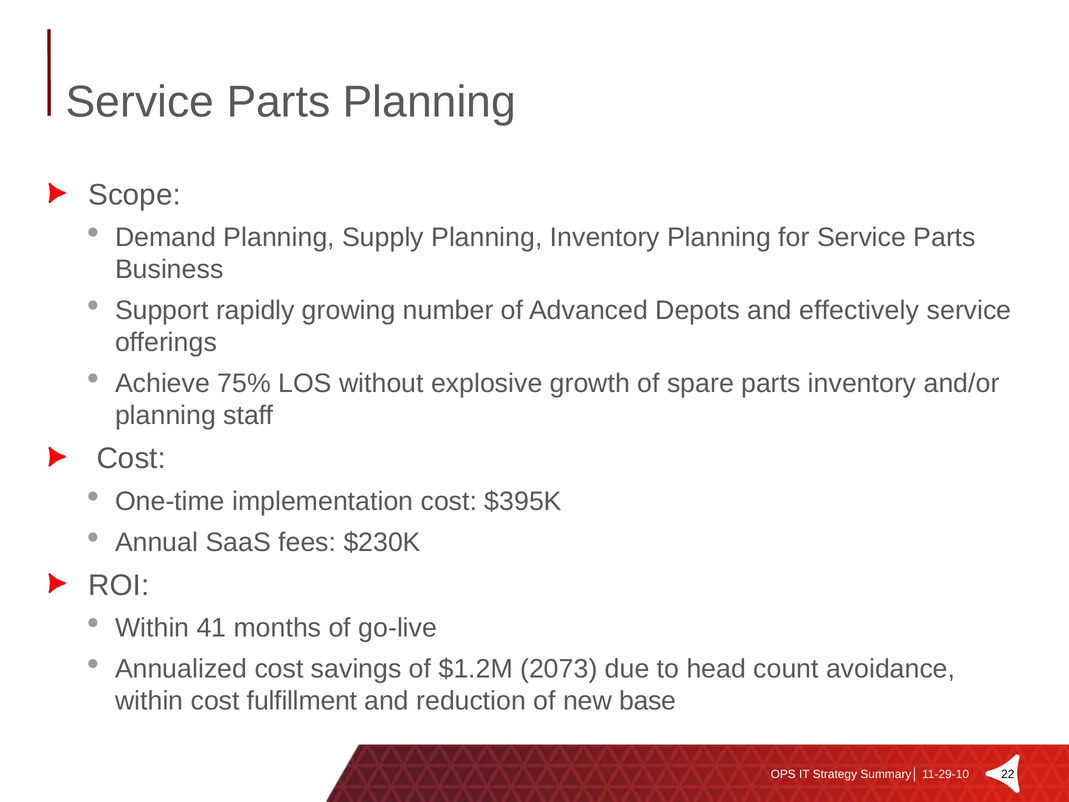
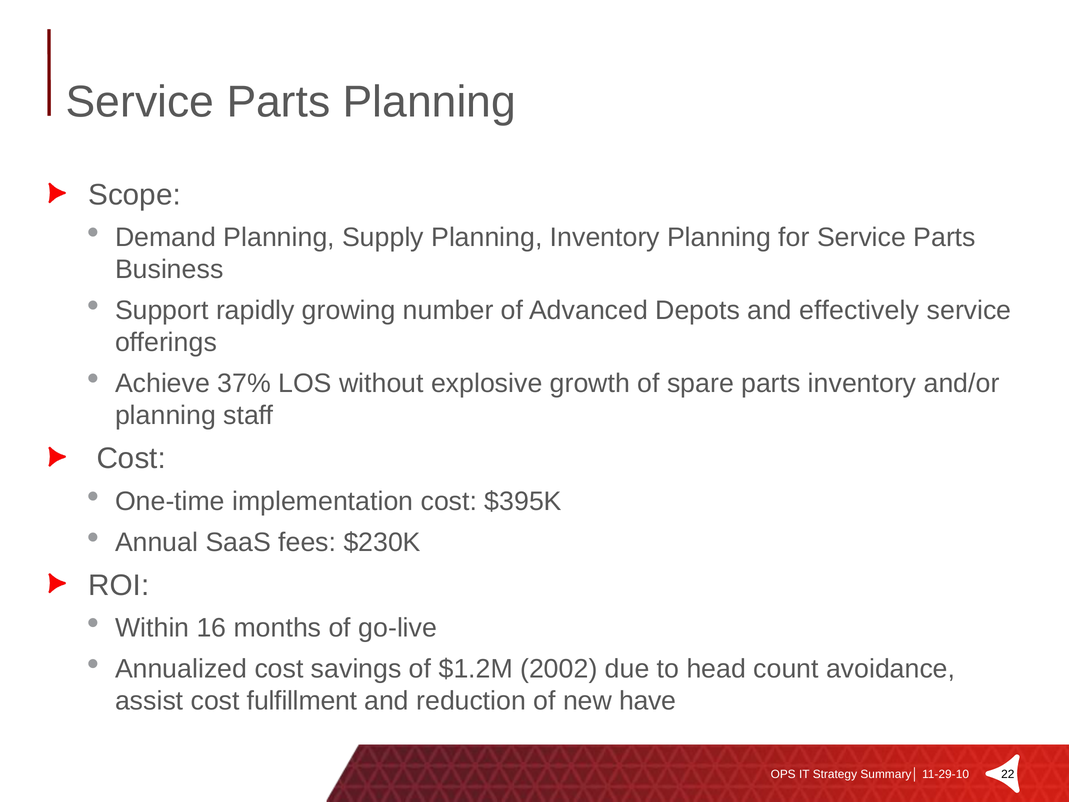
75%: 75% -> 37%
41: 41 -> 16
2073: 2073 -> 2002
within at (149, 701): within -> assist
base: base -> have
